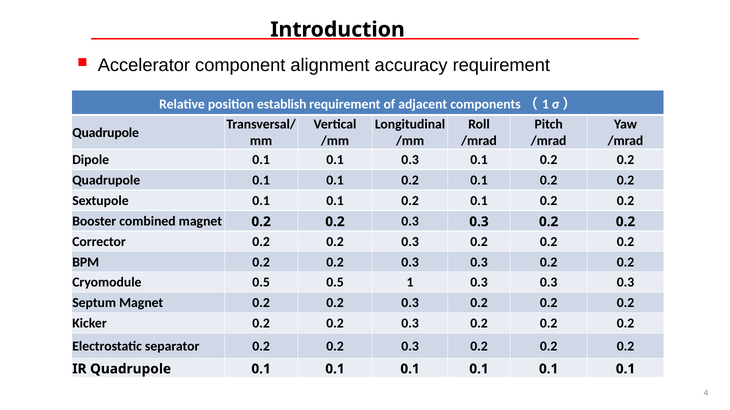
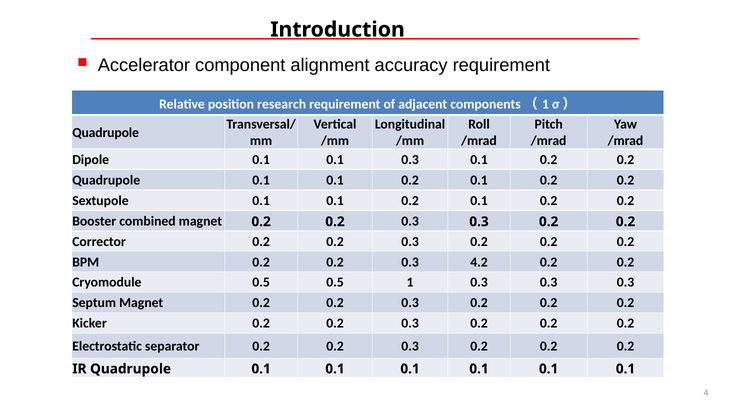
establish: establish -> research
0.3 at (479, 262): 0.3 -> 4.2
